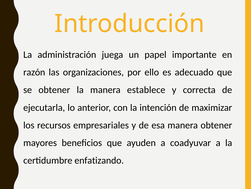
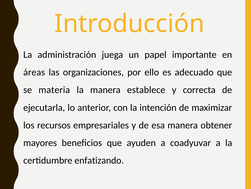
razón: razón -> áreas
se obtener: obtener -> materia
